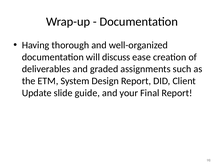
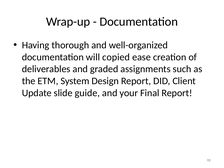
discuss: discuss -> copied
